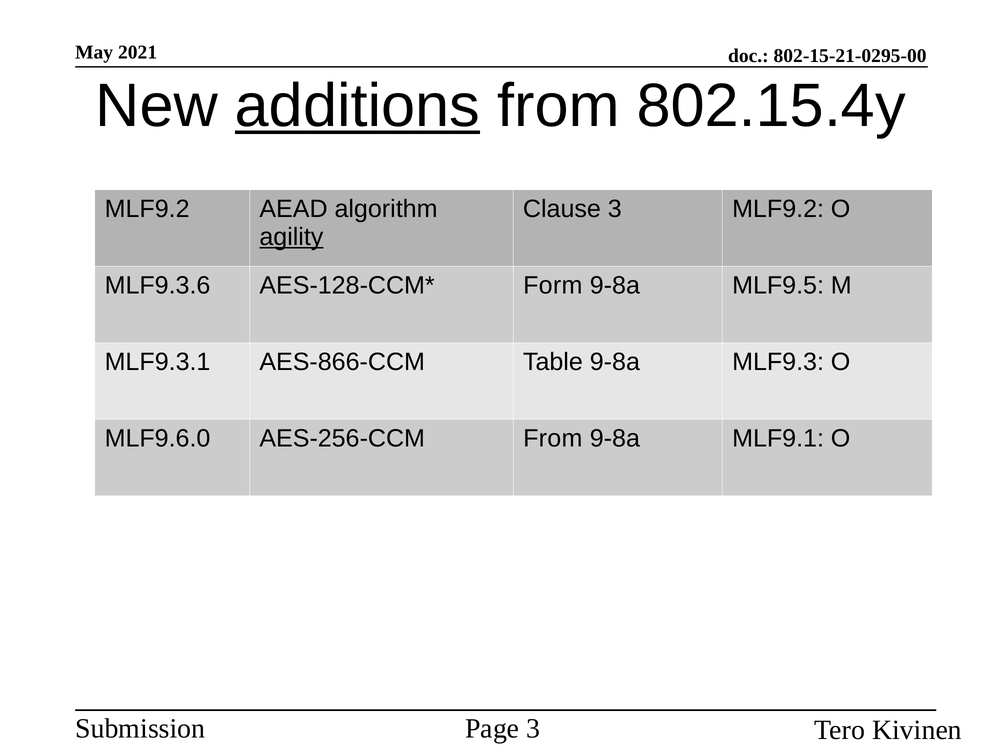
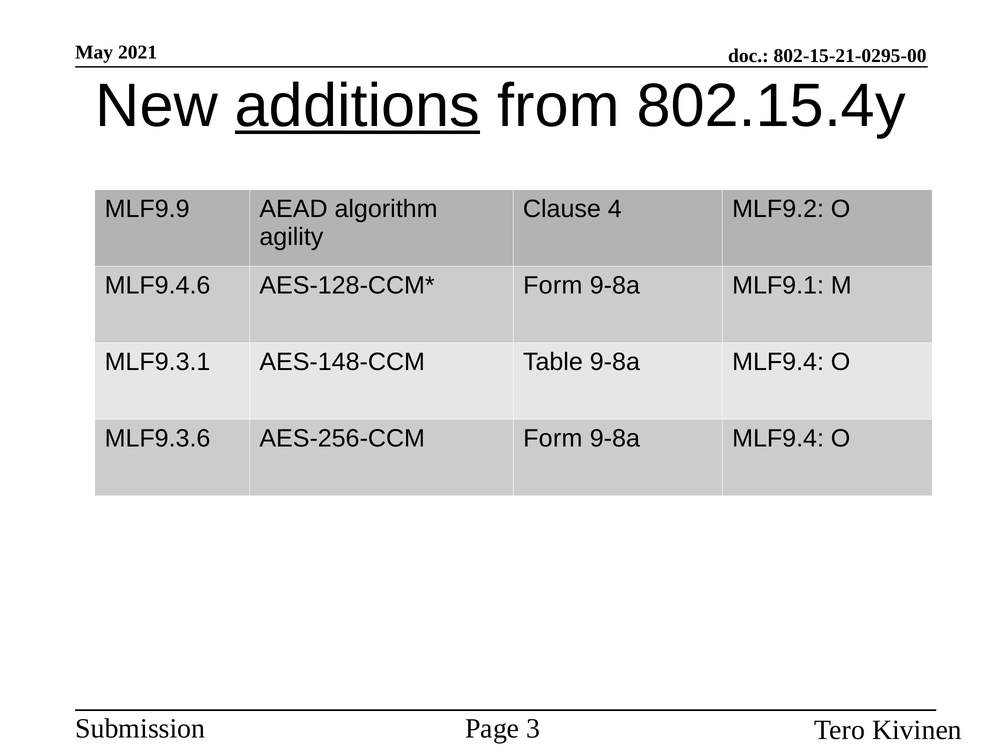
MLF9.2 at (147, 209): MLF9.2 -> MLF9.9
Clause 3: 3 -> 4
agility underline: present -> none
MLF9.3.6: MLF9.3.6 -> MLF9.4.6
MLF9.5: MLF9.5 -> MLF9.1
AES-866-CCM: AES-866-CCM -> AES-148-CCM
Table 9-8a MLF9.3: MLF9.3 -> MLF9.4
MLF9.6.0: MLF9.6.0 -> MLF9.3.6
AES-256-CCM From: From -> Form
MLF9.1 at (778, 439): MLF9.1 -> MLF9.4
